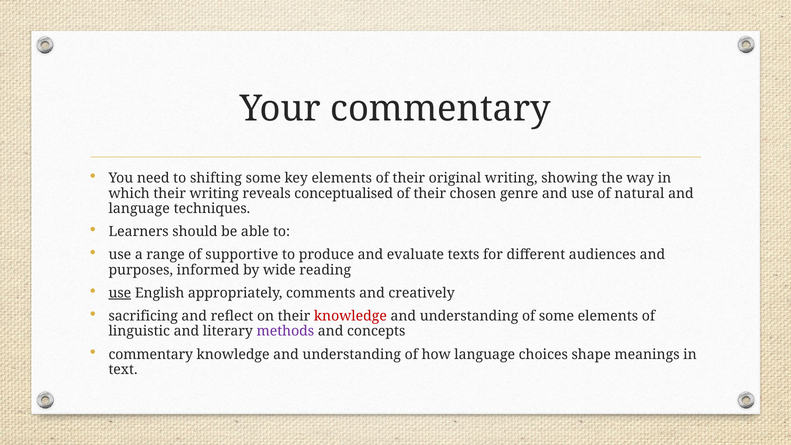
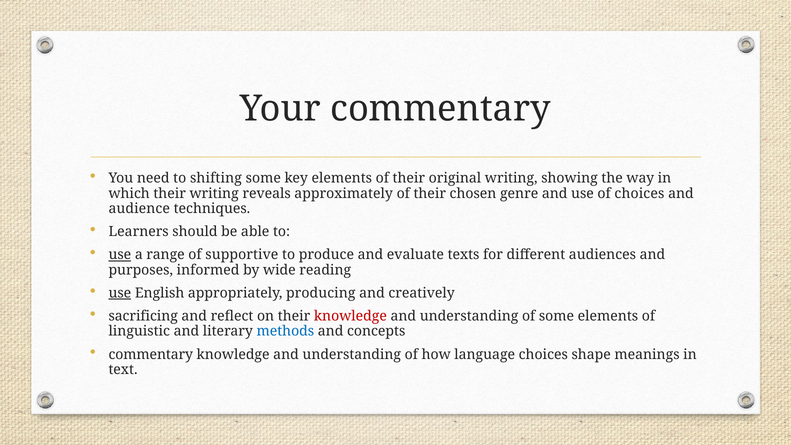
conceptualised: conceptualised -> approximately
of natural: natural -> choices
language at (139, 209): language -> audience
use at (120, 255) underline: none -> present
comments: comments -> producing
methods colour: purple -> blue
